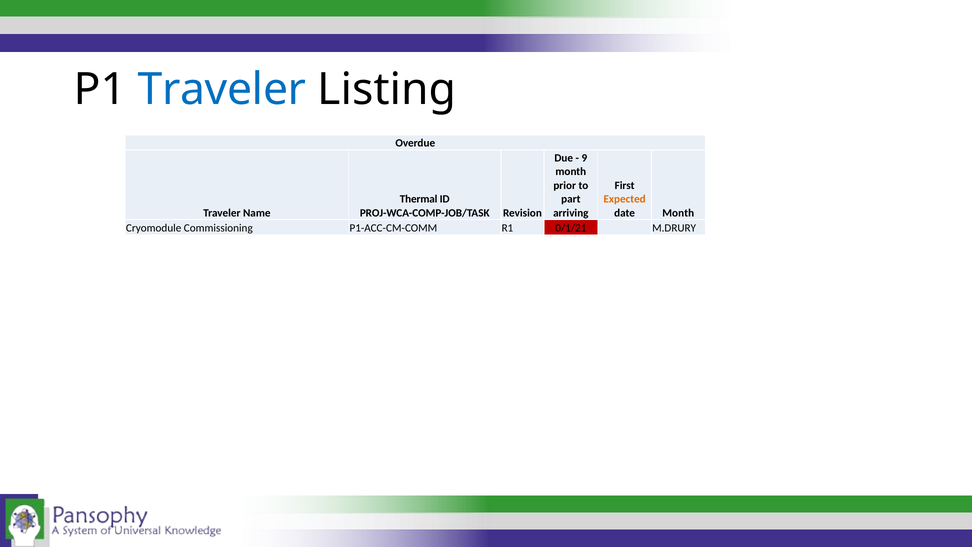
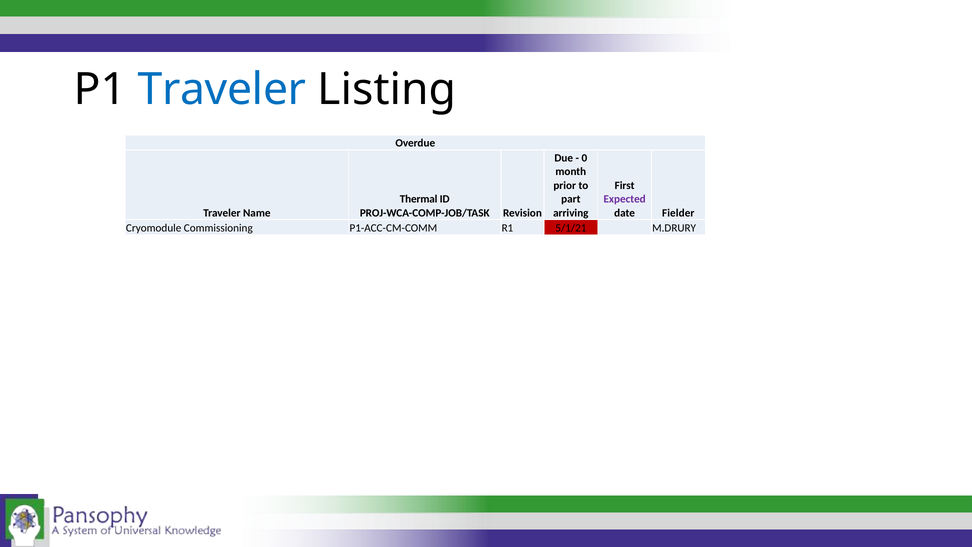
9: 9 -> 0
Expected colour: orange -> purple
date Month: Month -> Fielder
0/1/21: 0/1/21 -> 5/1/21
